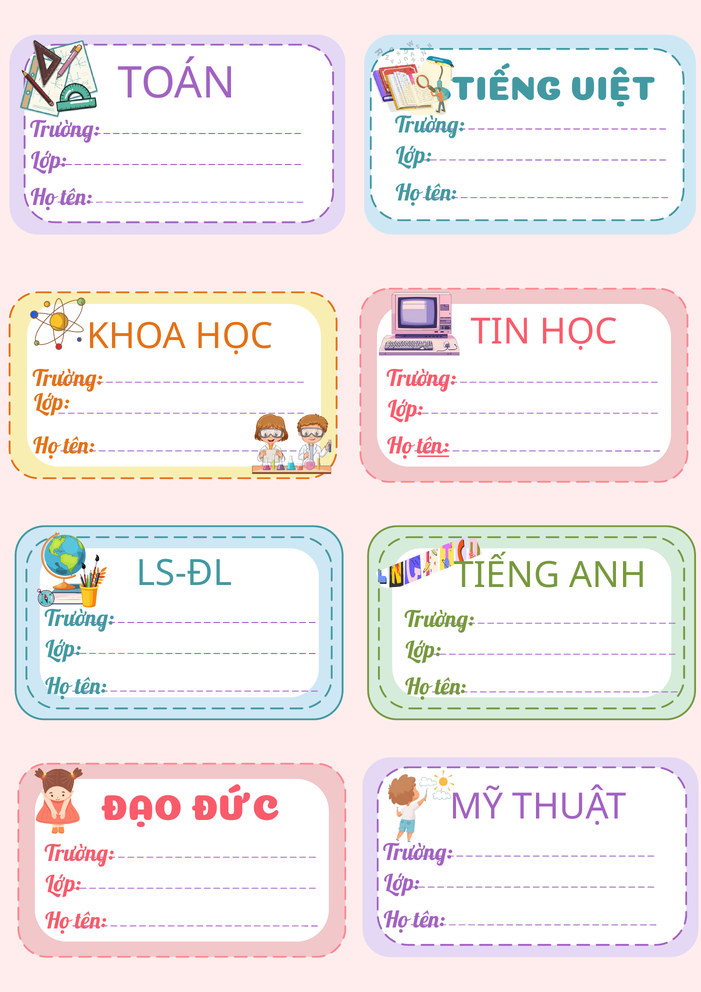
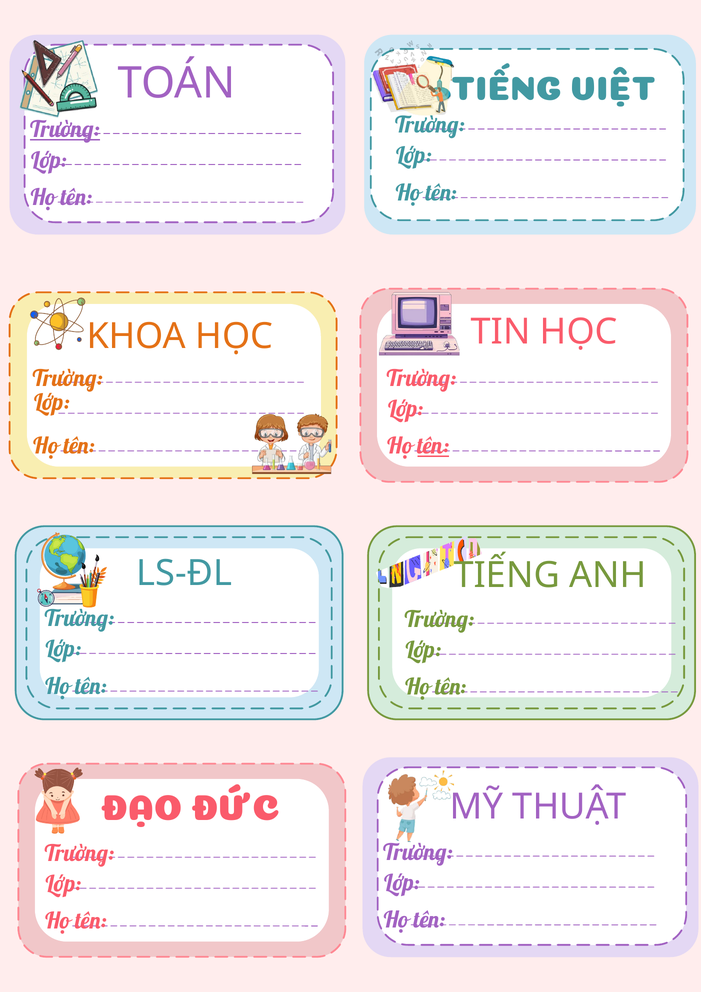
Trường at (65, 130) underline: none -> present
